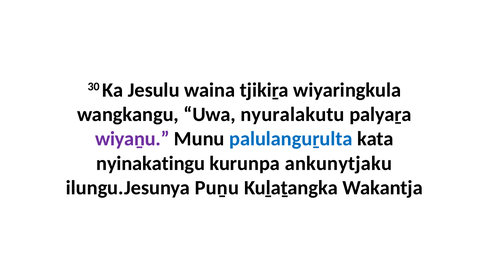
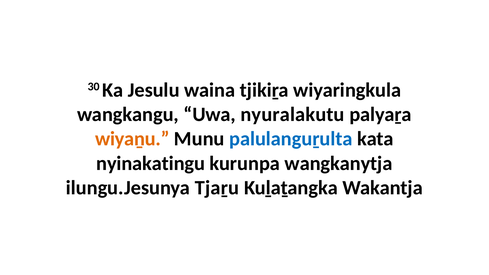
wiyaṉu colour: purple -> orange
ankunytjaku: ankunytjaku -> wangkanytja
Puṉu: Puṉu -> Tjaṟu
